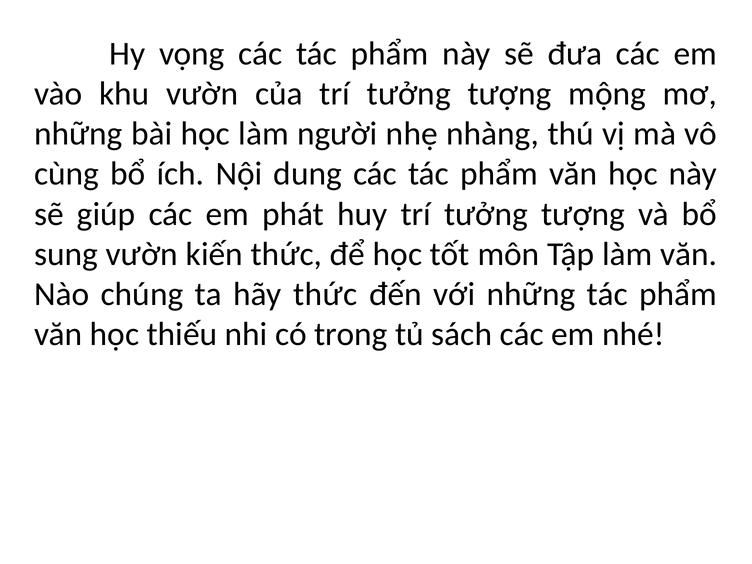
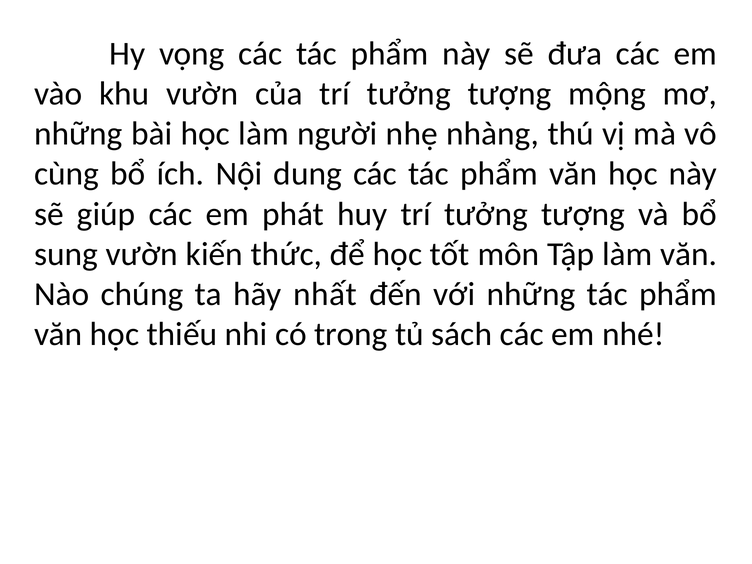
hãy thức: thức -> nhất
